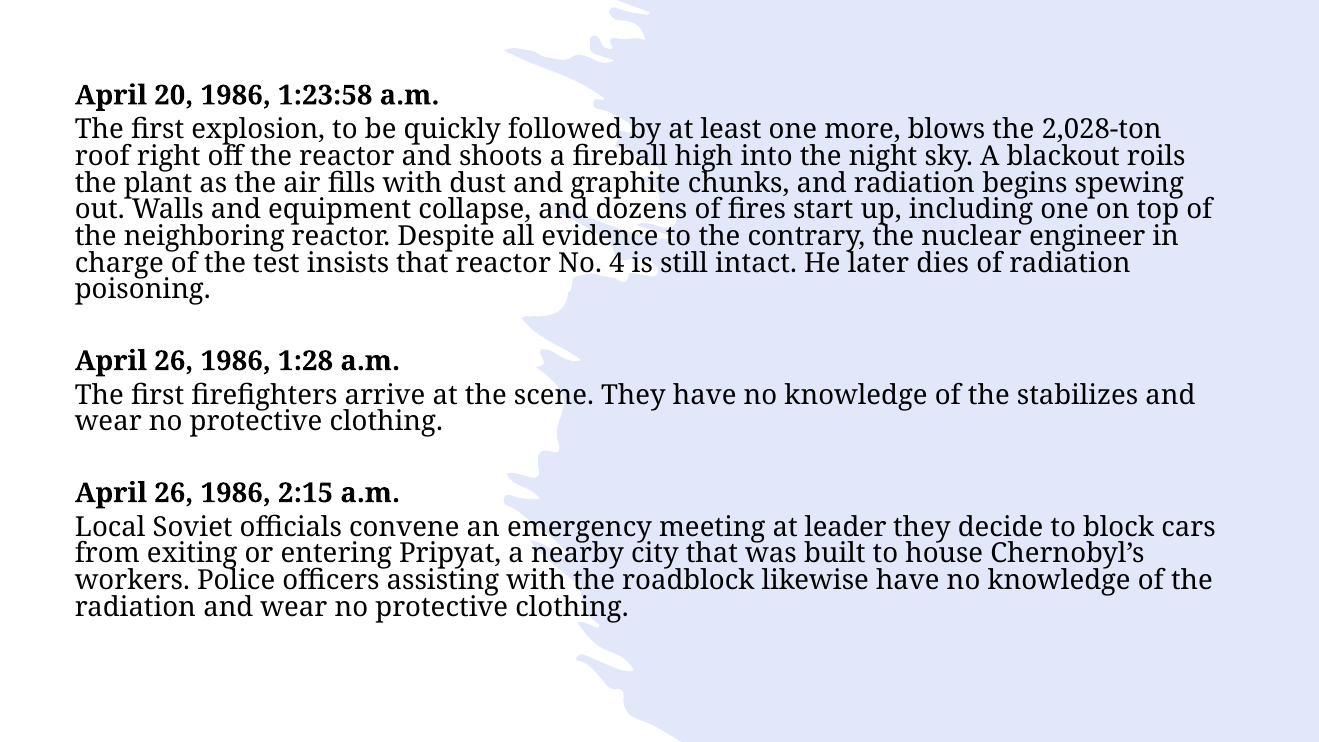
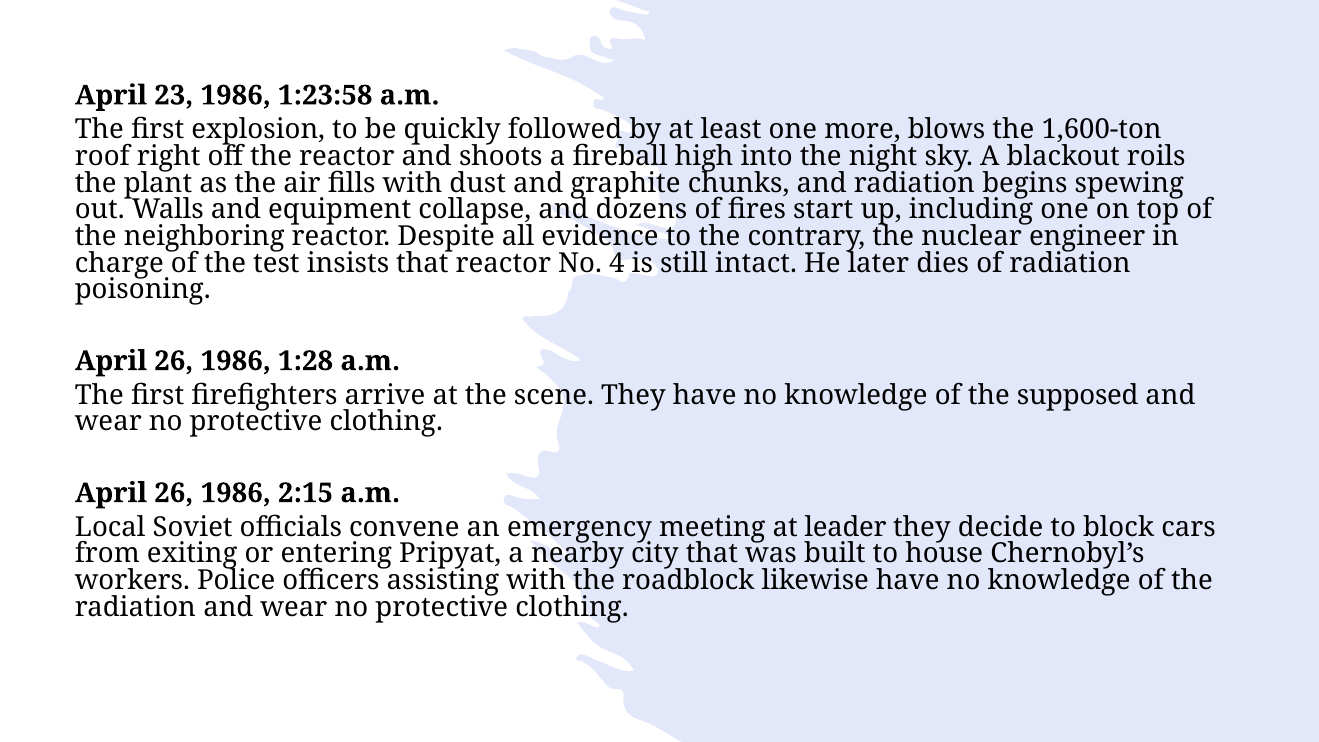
20: 20 -> 23
2,028-ton: 2,028-ton -> 1,600-ton
stabilizes: stabilizes -> supposed
